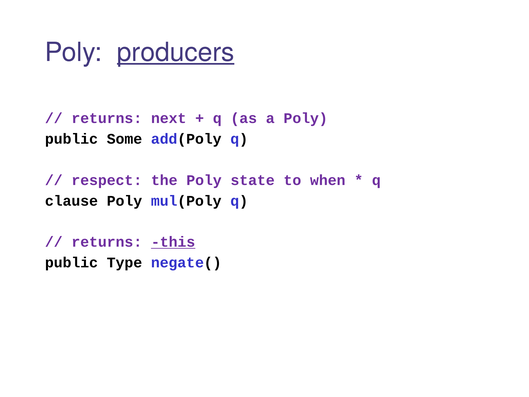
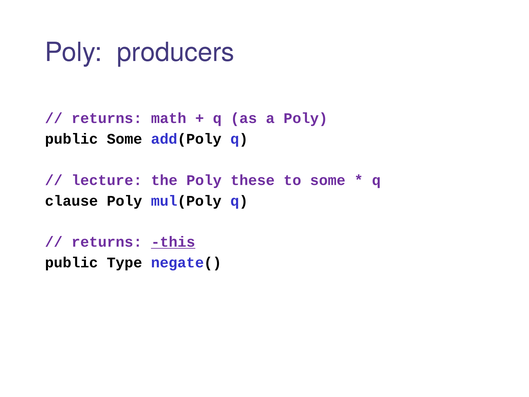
producers underline: present -> none
next: next -> math
respect: respect -> lecture
state: state -> these
to when: when -> some
